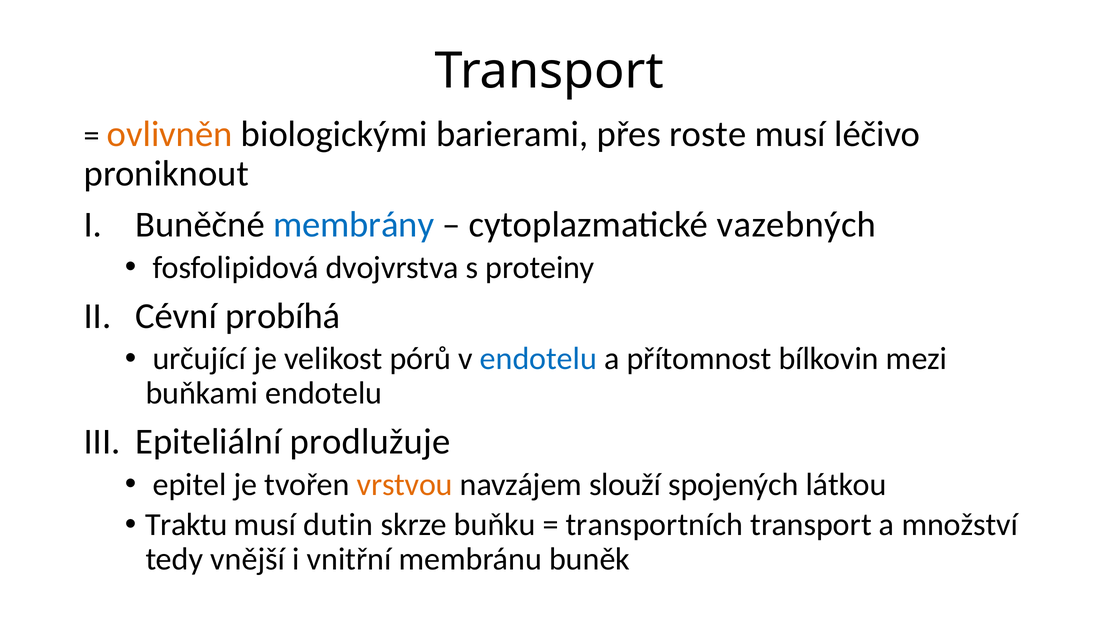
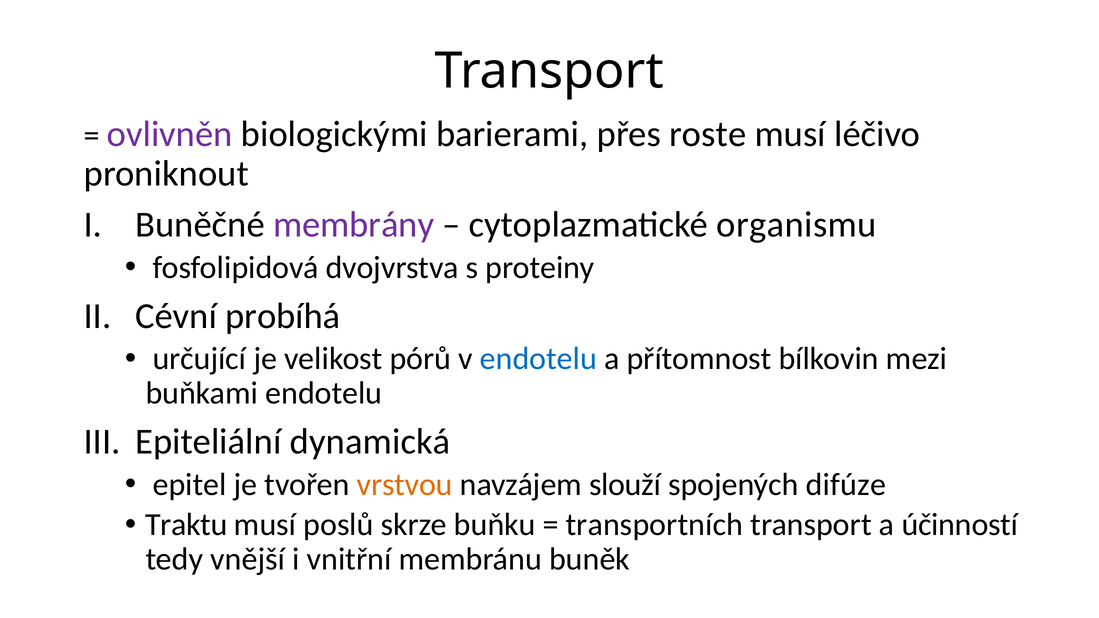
ovlivněn colour: orange -> purple
membrány colour: blue -> purple
vazebných: vazebných -> organismu
prodlužuje: prodlužuje -> dynamická
látkou: látkou -> difúze
dutin: dutin -> poslů
množství: množství -> účinností
